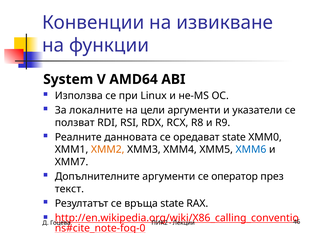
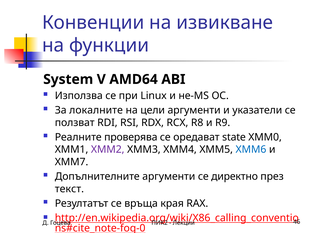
данновата: данновата -> проверява
XMM2 colour: orange -> purple
оператор: оператор -> директно
връща state: state -> края
